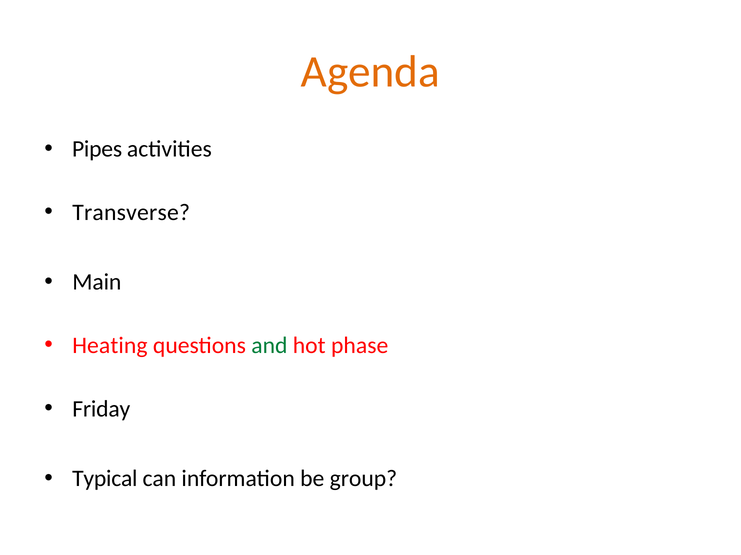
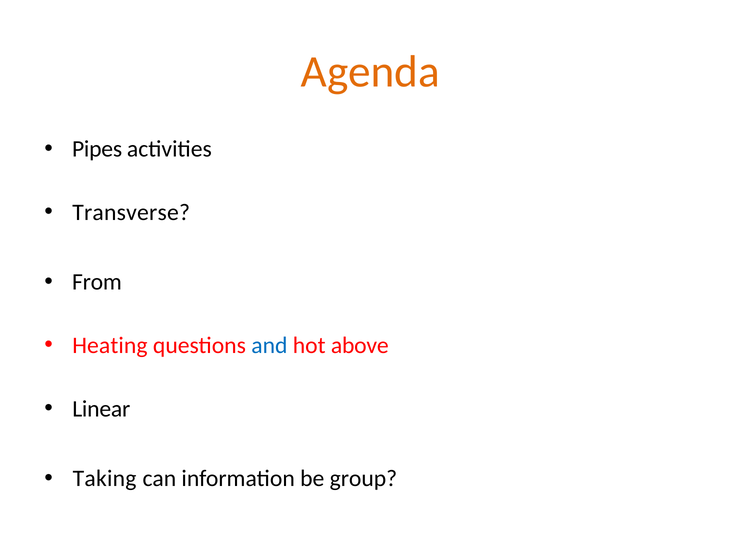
Main: Main -> From
and colour: green -> blue
phase: phase -> above
Friday: Friday -> Linear
Typical: Typical -> Taking
